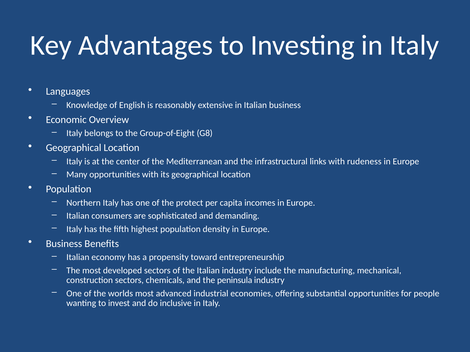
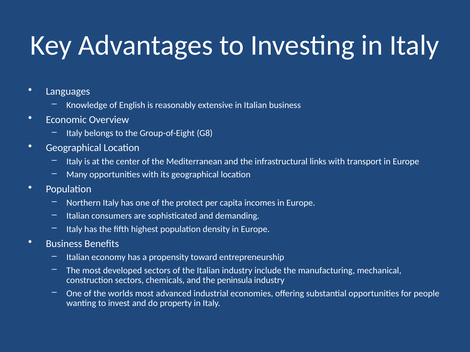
rudeness: rudeness -> transport
inclusive: inclusive -> property
